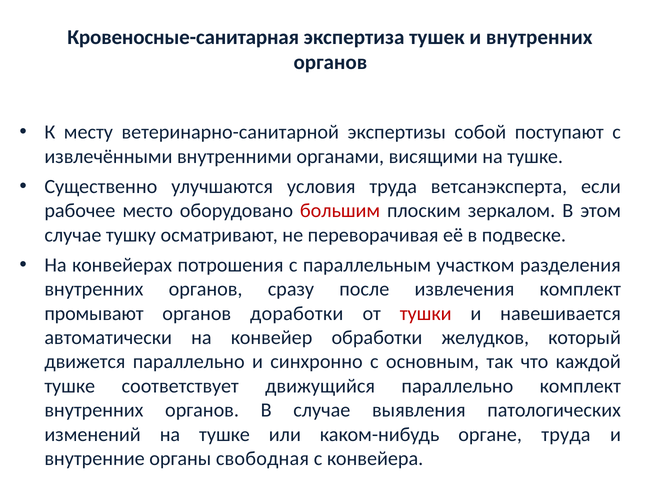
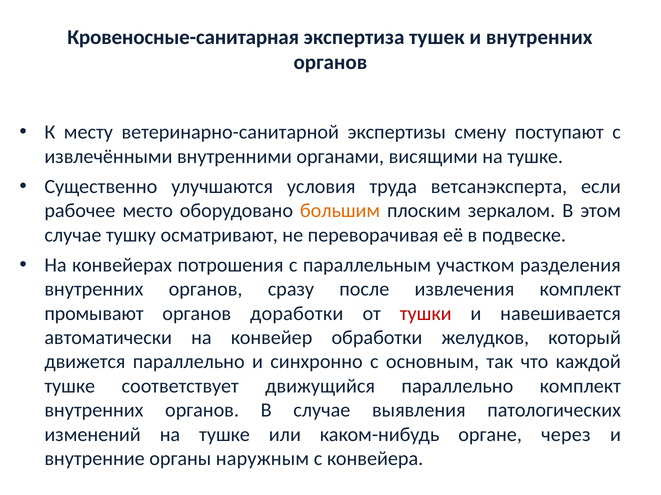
собой: собой -> смену
большим colour: red -> orange
органе труда: труда -> через
свободная: свободная -> наружным
